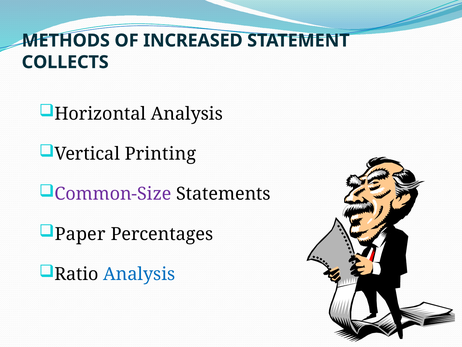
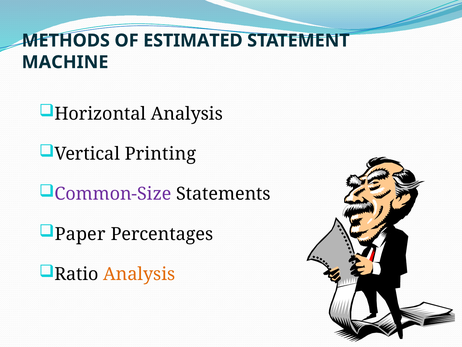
INCREASED: INCREASED -> ESTIMATED
COLLECTS: COLLECTS -> MACHINE
Analysis at (139, 274) colour: blue -> orange
